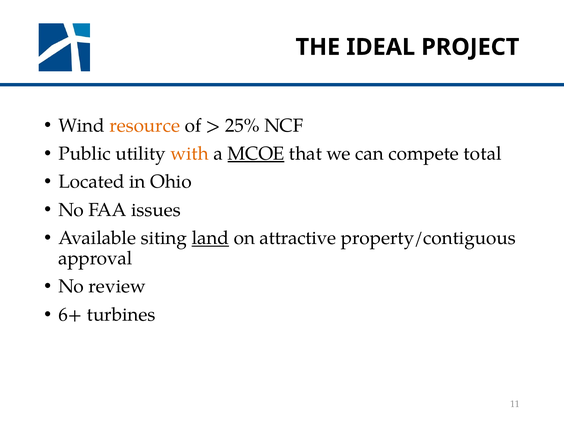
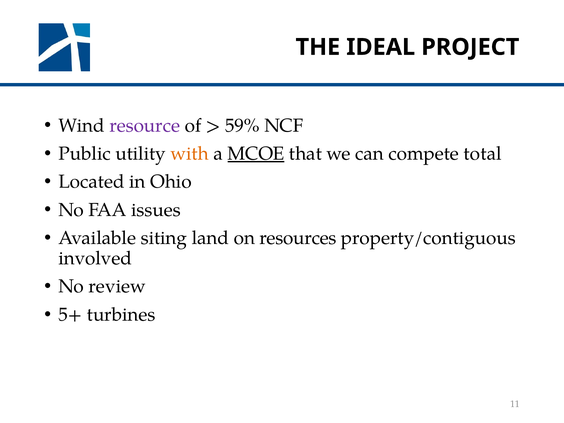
resource colour: orange -> purple
25%: 25% -> 59%
land underline: present -> none
attractive: attractive -> resources
approval: approval -> involved
6+: 6+ -> 5+
